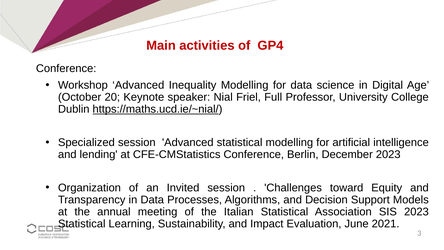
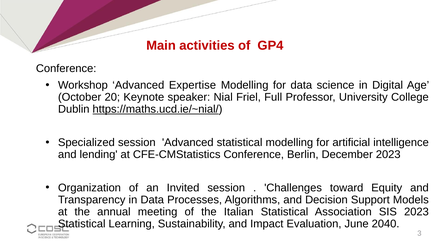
Inequality: Inequality -> Expertise
2021: 2021 -> 2040
